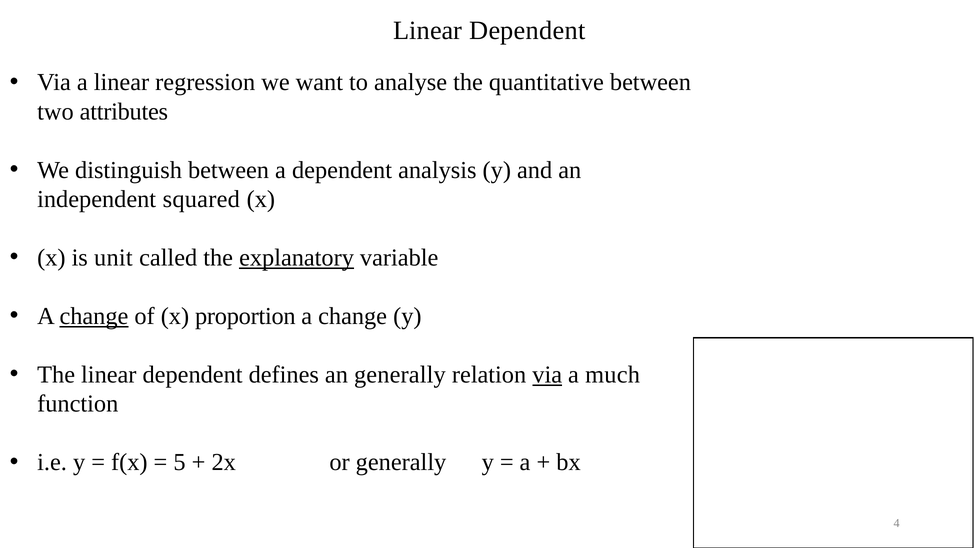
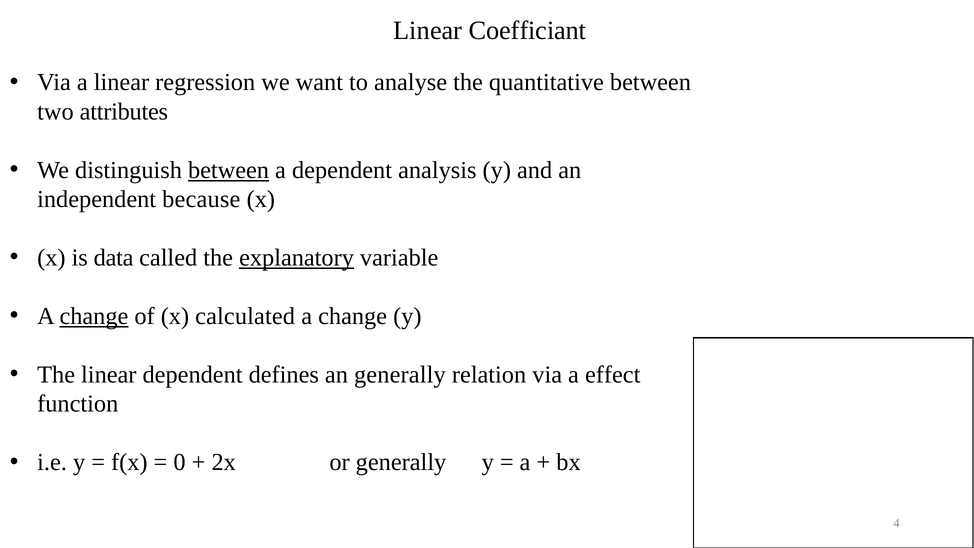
Dependent at (527, 31): Dependent -> Coefficiant
between at (229, 170) underline: none -> present
squared: squared -> because
unit: unit -> data
proportion: proportion -> calculated
via at (547, 375) underline: present -> none
much: much -> effect
5: 5 -> 0
